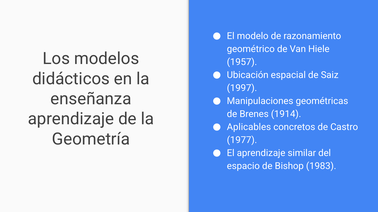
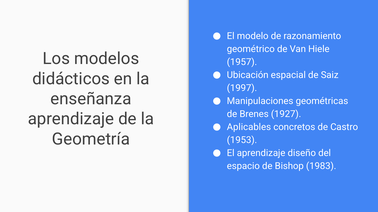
1914: 1914 -> 1927
1977: 1977 -> 1953
similar: similar -> diseño
